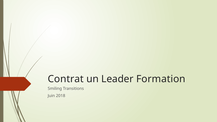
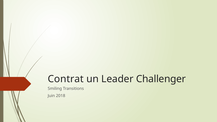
Formation: Formation -> Challenger
